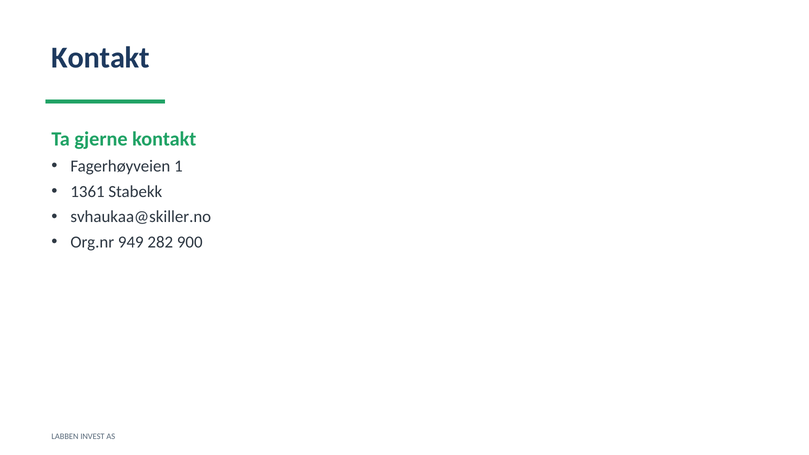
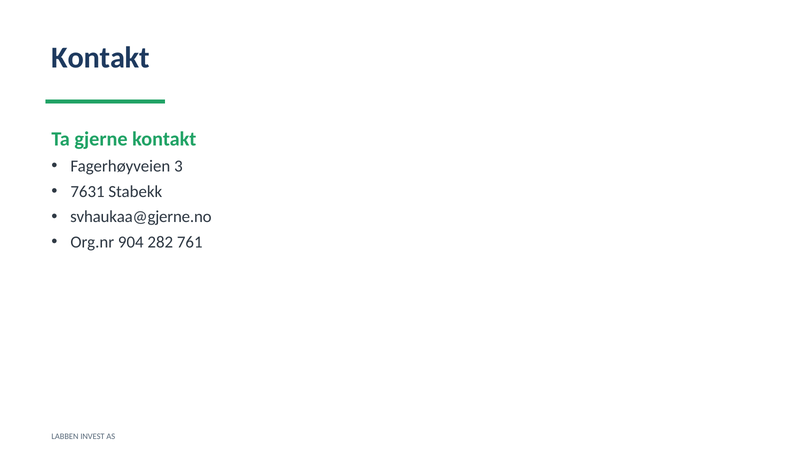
1: 1 -> 3
1361: 1361 -> 7631
svhaukaa@skiller.no: svhaukaa@skiller.no -> svhaukaa@gjerne.no
949: 949 -> 904
900: 900 -> 761
